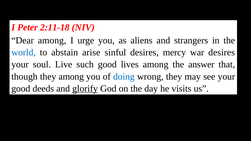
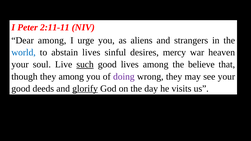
2:11-18: 2:11-18 -> 2:11-11
abstain arise: arise -> lives
war desires: desires -> heaven
such underline: none -> present
answer: answer -> believe
doing colour: blue -> purple
